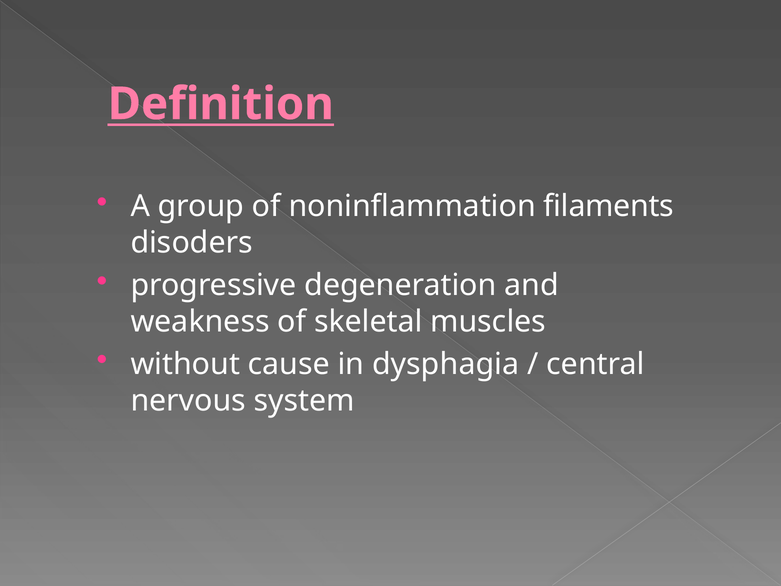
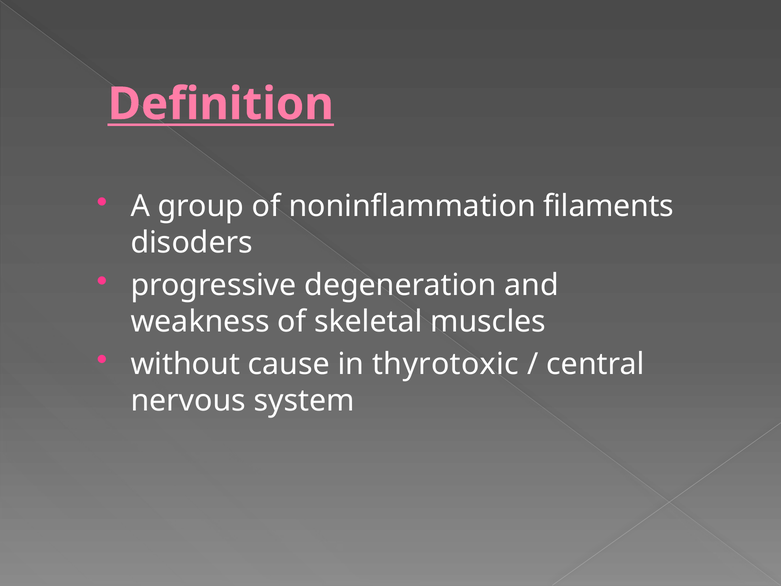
dysphagia: dysphagia -> thyrotoxic
